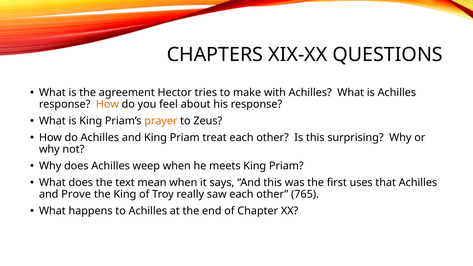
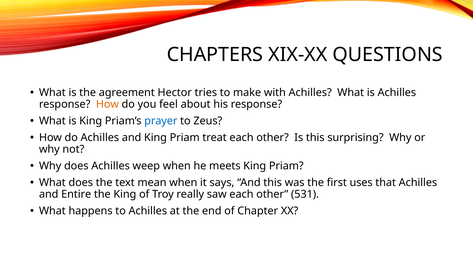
prayer colour: orange -> blue
Prove: Prove -> Entire
765: 765 -> 531
